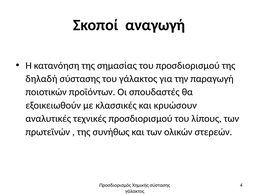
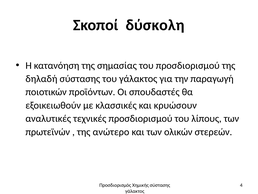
αναγωγή: αναγωγή -> δύσκολη
συνήθως: συνήθως -> ανώτερο
